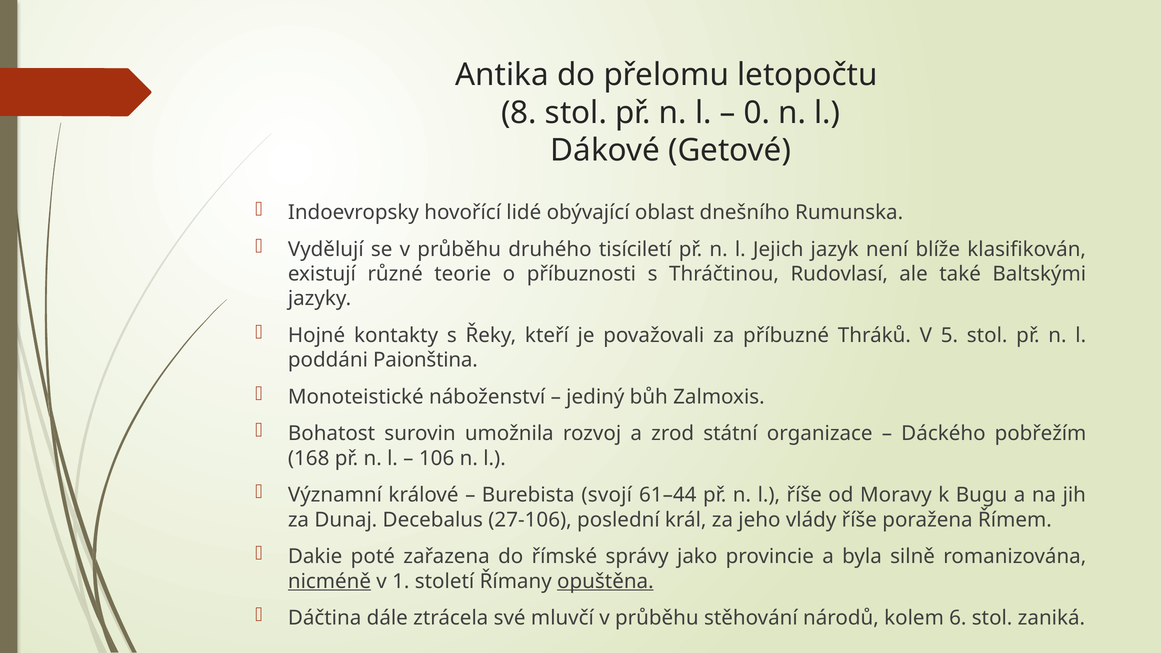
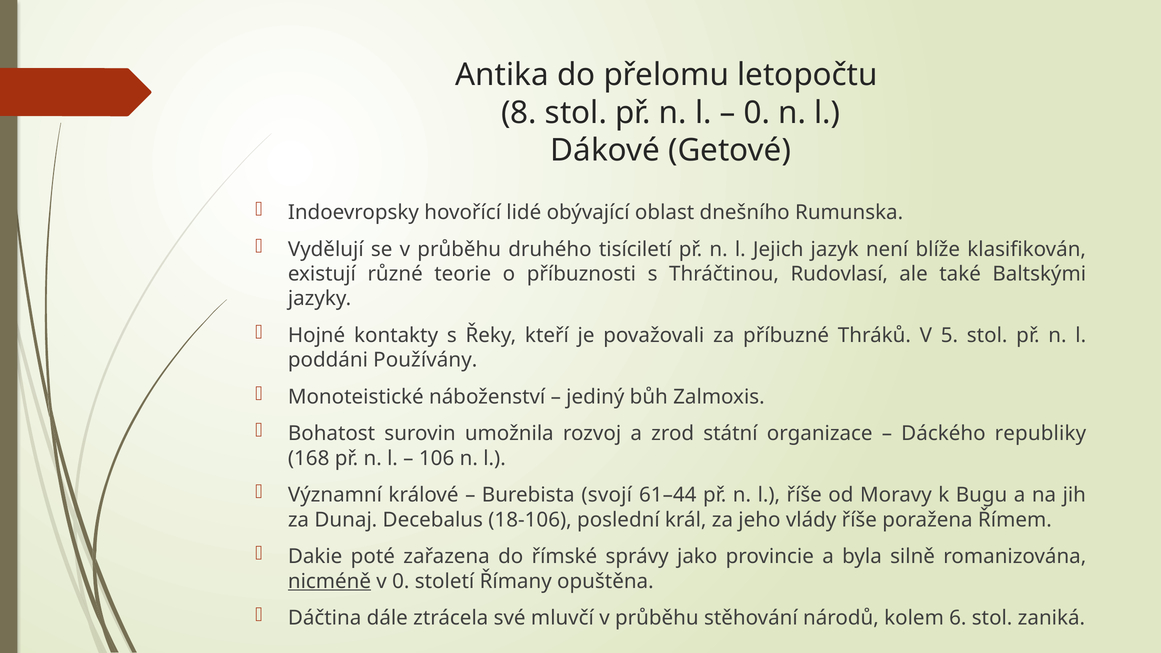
Paionština: Paionština -> Používány
pobřežím: pobřežím -> republiky
27-106: 27-106 -> 18-106
v 1: 1 -> 0
opuštěna underline: present -> none
